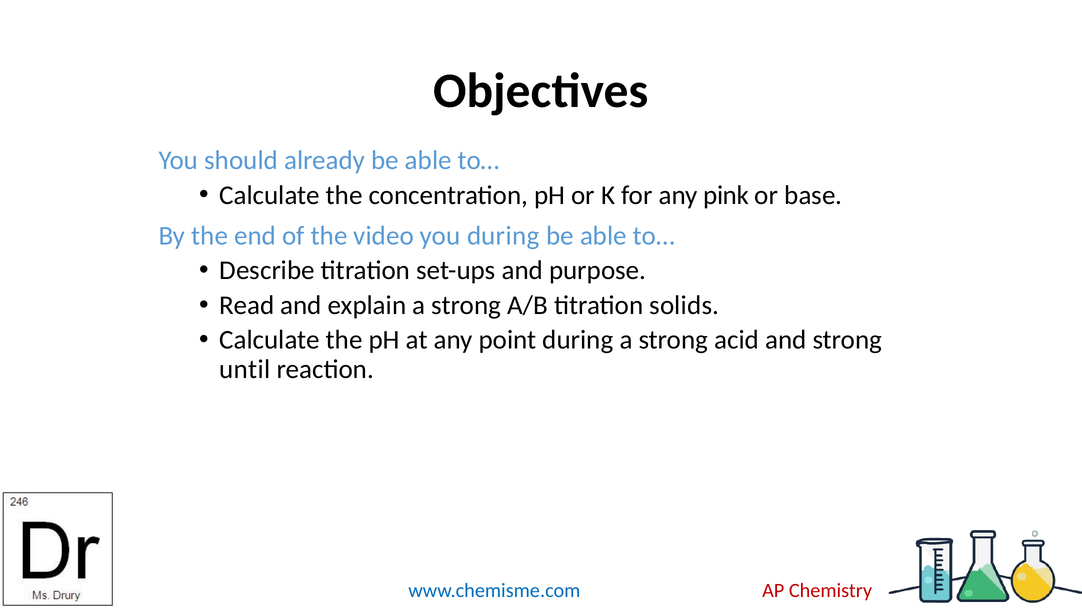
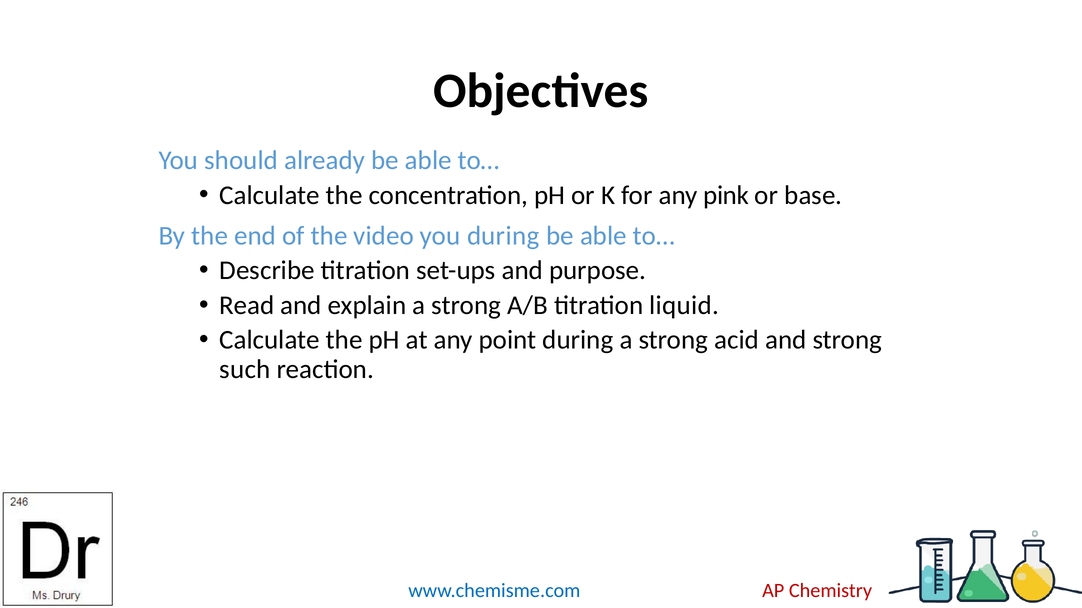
solids: solids -> liquid
until: until -> such
